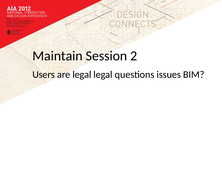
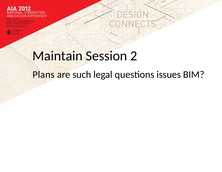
Users: Users -> Plans
are legal: legal -> such
